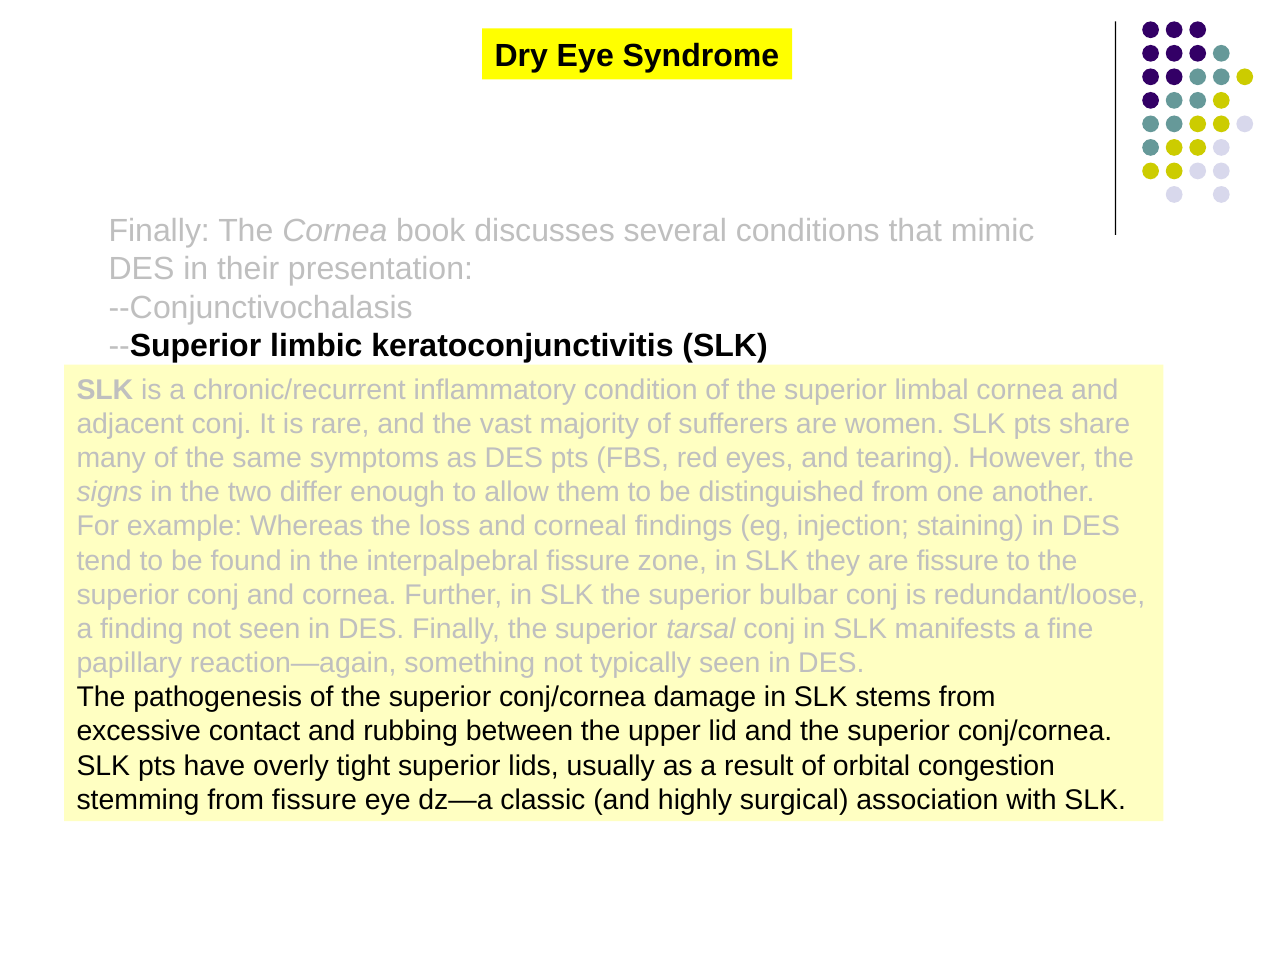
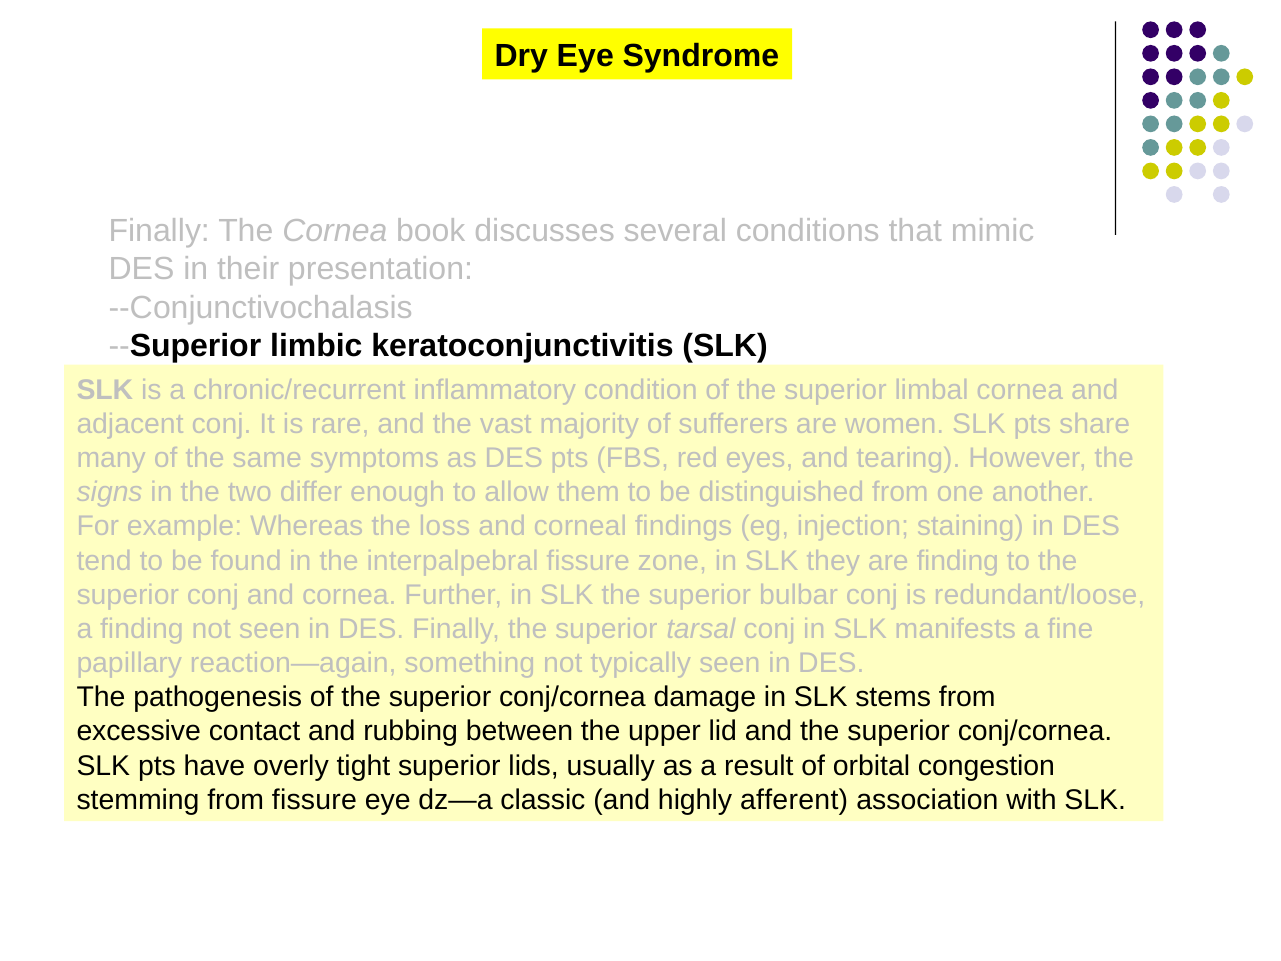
are fissure: fissure -> finding
surgical: surgical -> afferent
